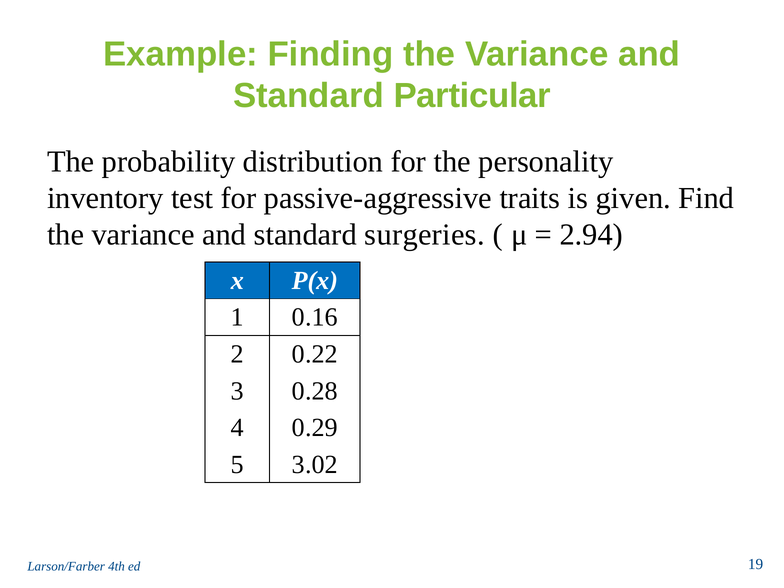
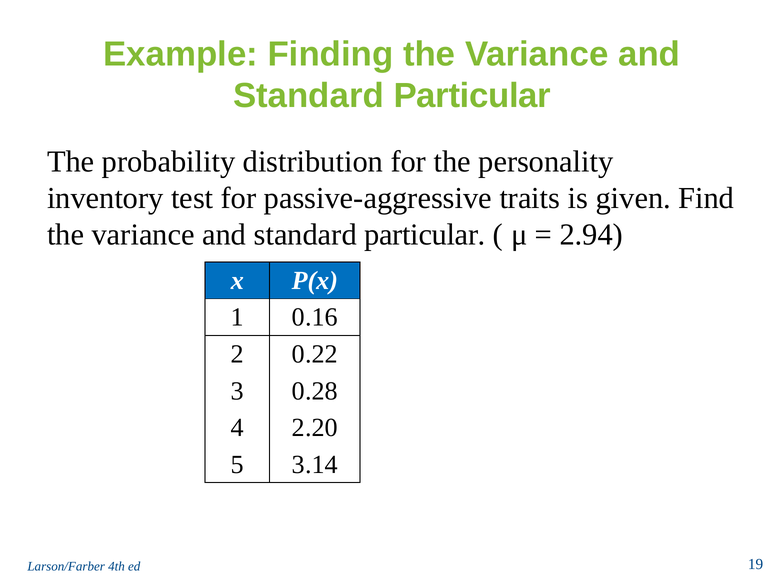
surgeries at (425, 235): surgeries -> particular
0.29: 0.29 -> 2.20
3.02: 3.02 -> 3.14
